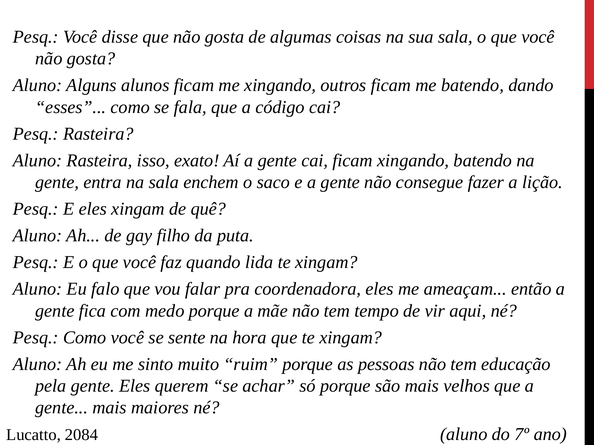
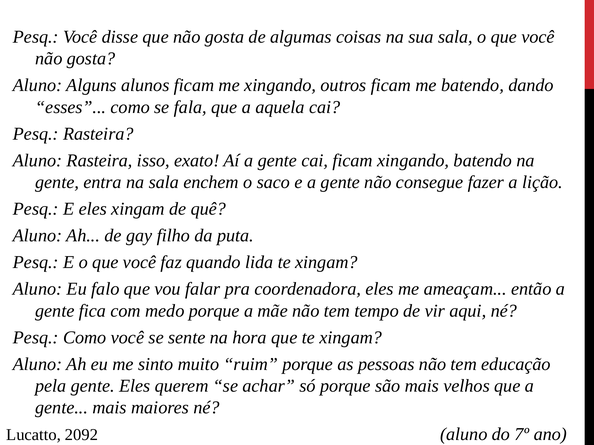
código: código -> aquela
2084: 2084 -> 2092
